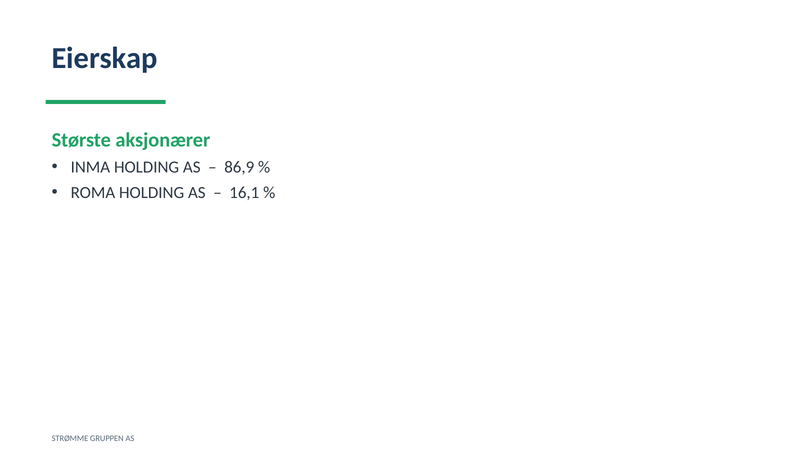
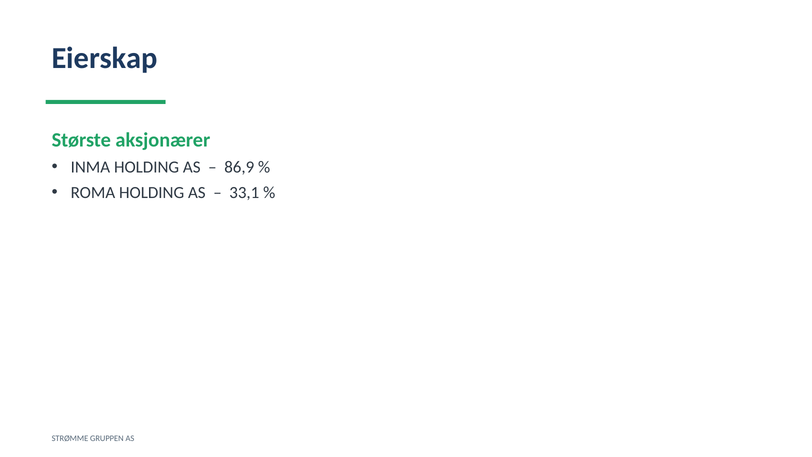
16,1: 16,1 -> 33,1
